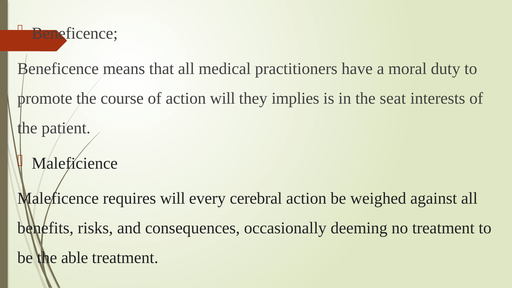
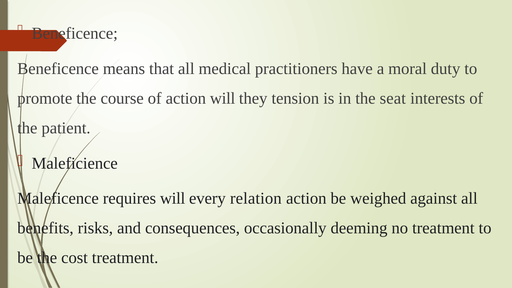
implies: implies -> tension
cerebral: cerebral -> relation
able: able -> cost
